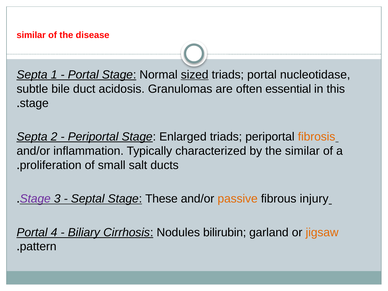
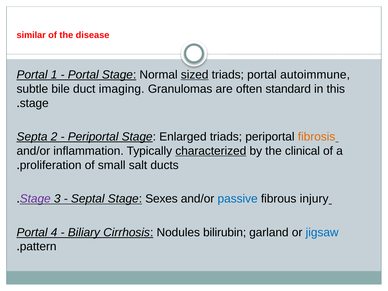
Septa at (32, 75): Septa -> Portal
nucleotidase: nucleotidase -> autoimmune
acidosis: acidosis -> imaging
essential: essential -> standard
characterized underline: none -> present
the similar: similar -> clinical
These: These -> Sexes
passive colour: orange -> blue
jigsaw colour: orange -> blue
